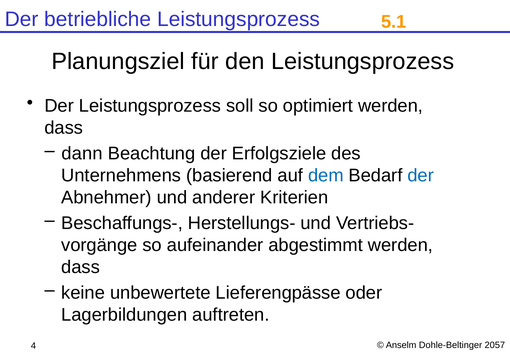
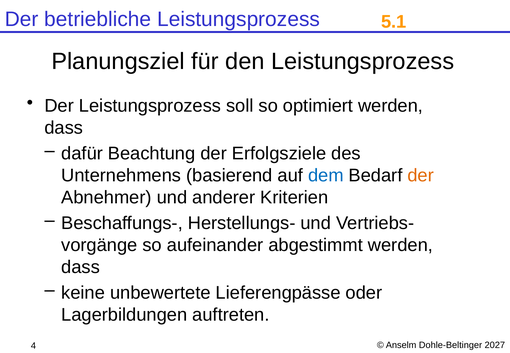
dann: dann -> dafür
der at (421, 176) colour: blue -> orange
2057: 2057 -> 2027
